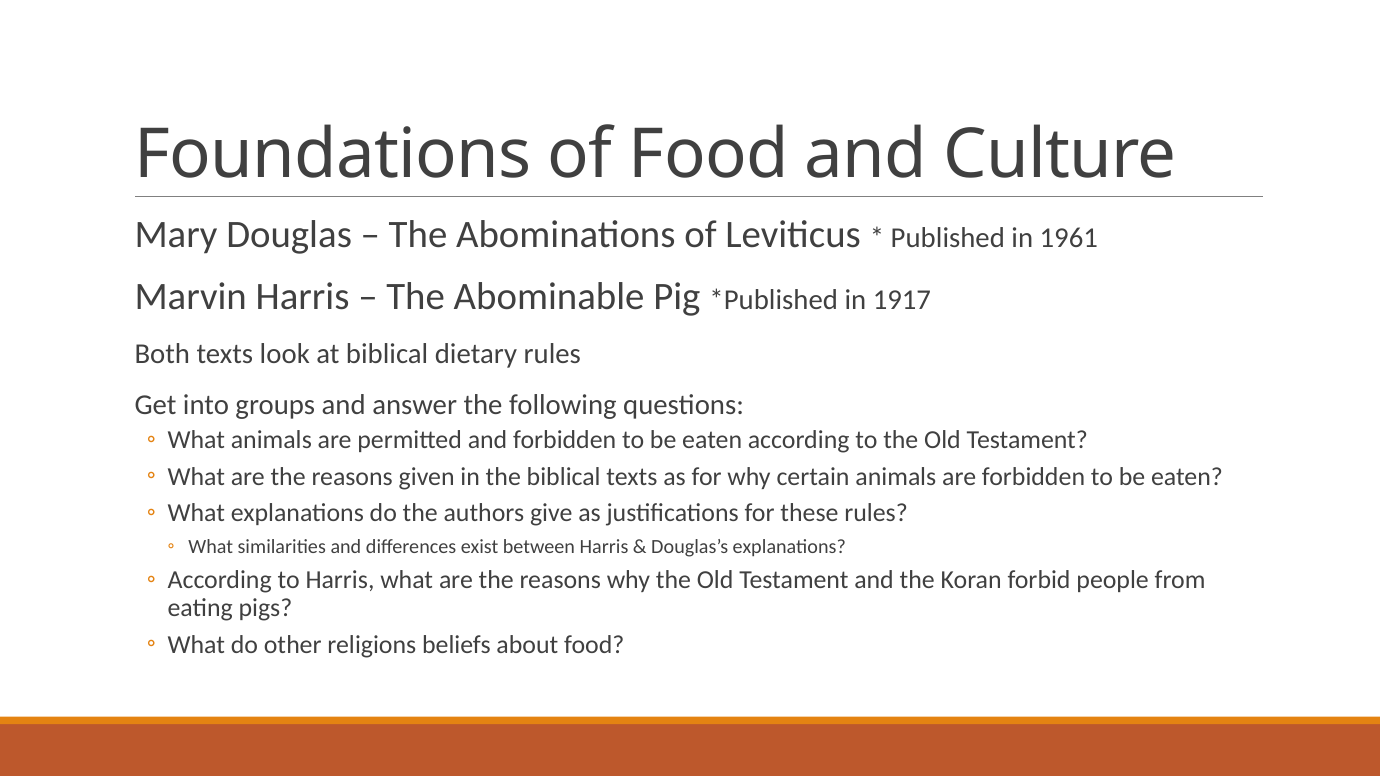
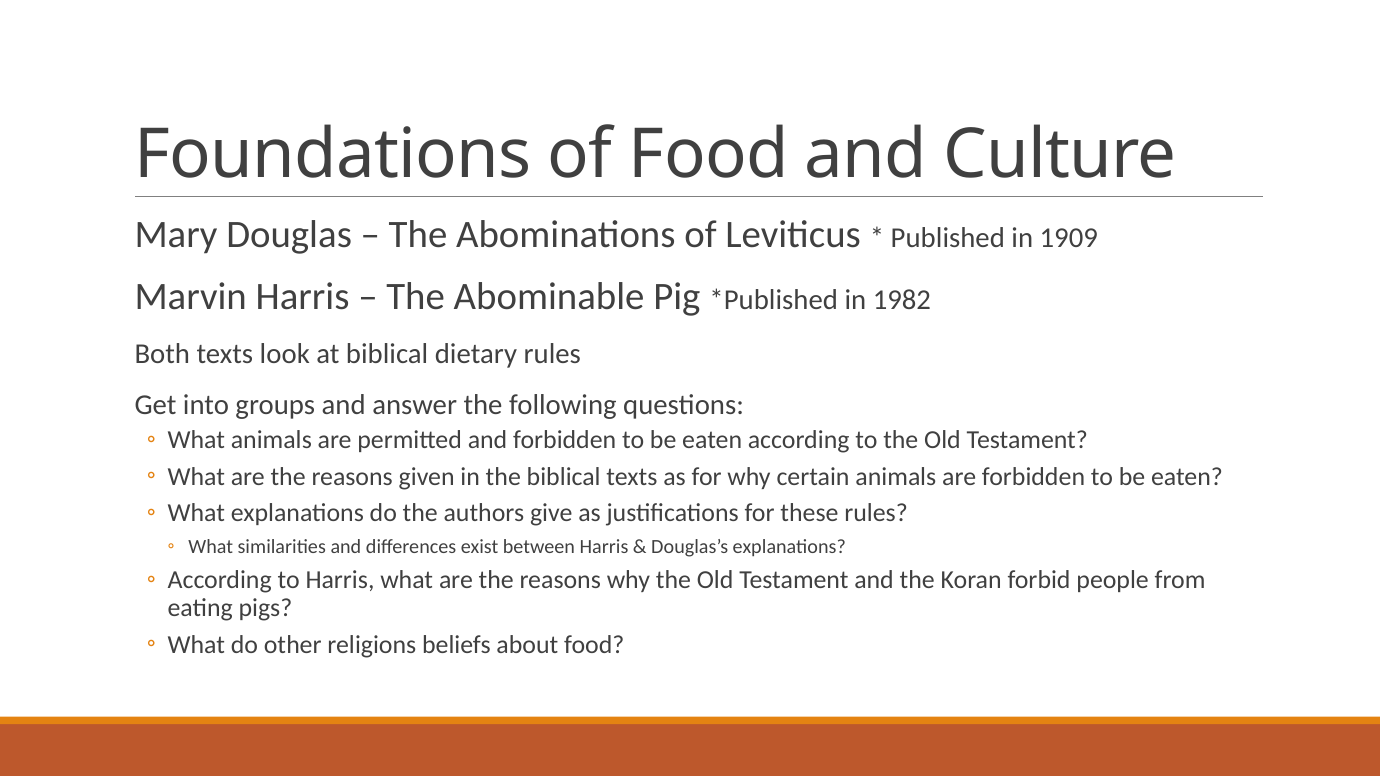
1961: 1961 -> 1909
1917: 1917 -> 1982
